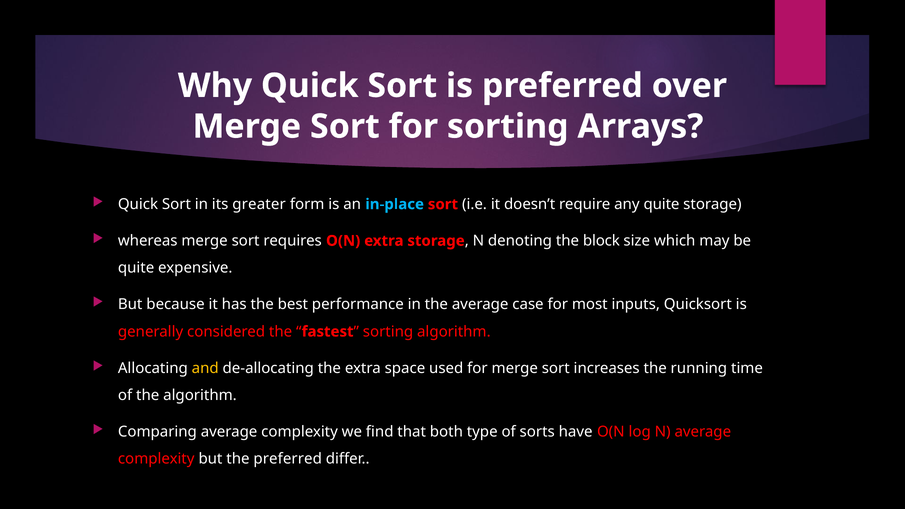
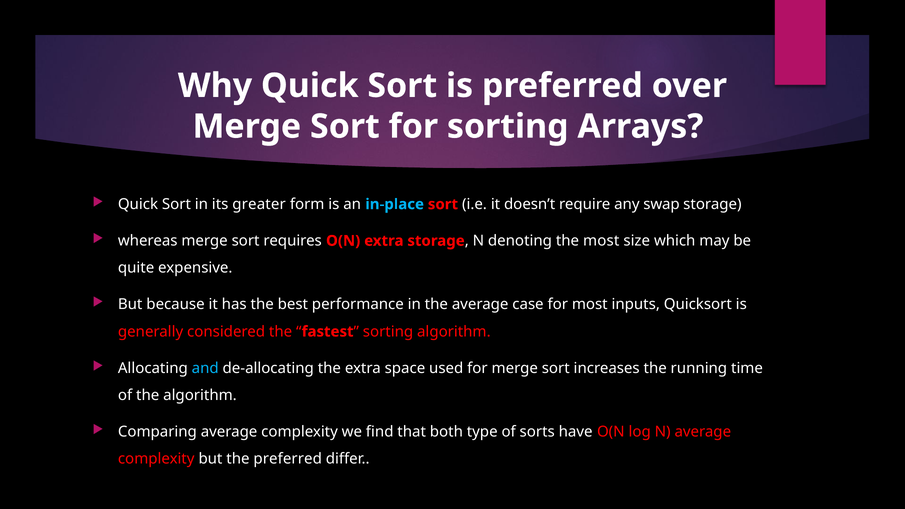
any quite: quite -> swap
the block: block -> most
and colour: yellow -> light blue
